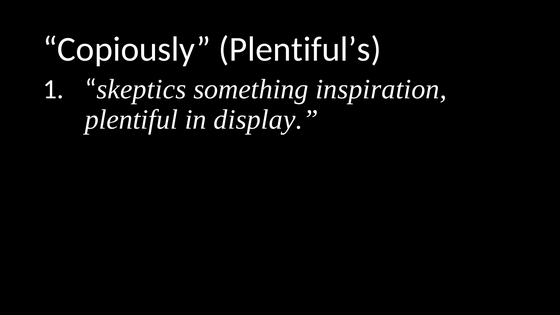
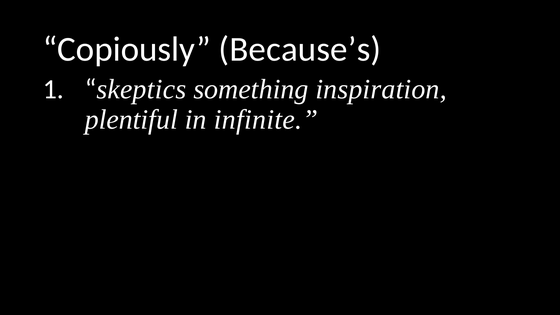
Plentiful’s: Plentiful’s -> Because’s
display: display -> infinite
